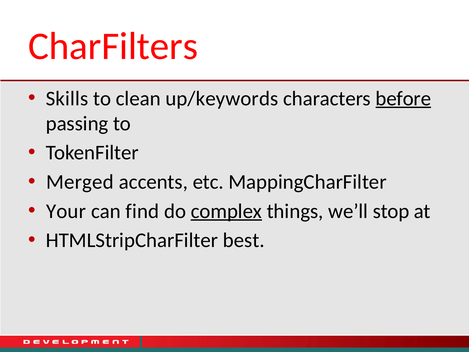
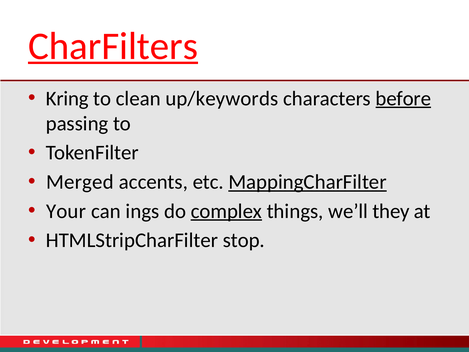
CharFilters underline: none -> present
Skills: Skills -> Kring
MappingCharFilter underline: none -> present
find: find -> ings
stop: stop -> they
best: best -> stop
